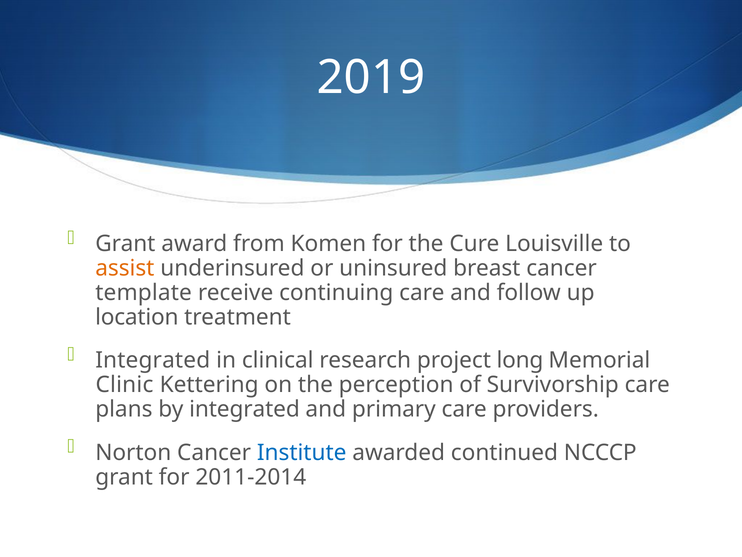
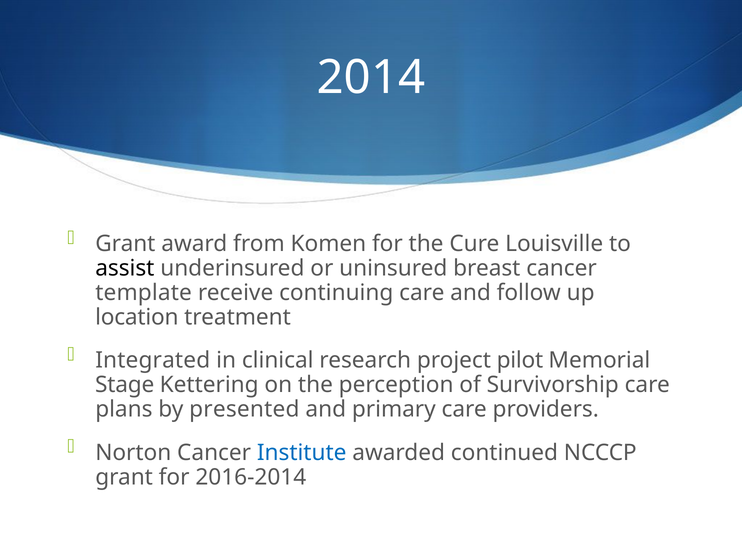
2019: 2019 -> 2014
assist colour: orange -> black
long: long -> pilot
Clinic: Clinic -> Stage
by integrated: integrated -> presented
2011-2014: 2011-2014 -> 2016-2014
